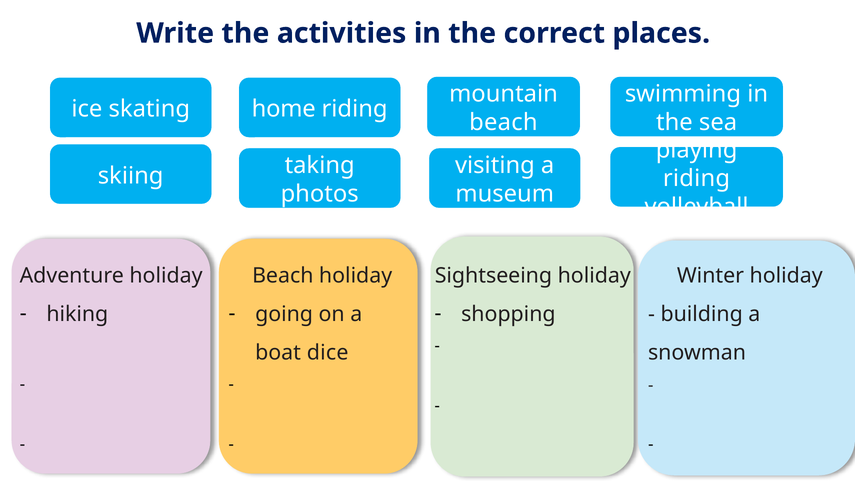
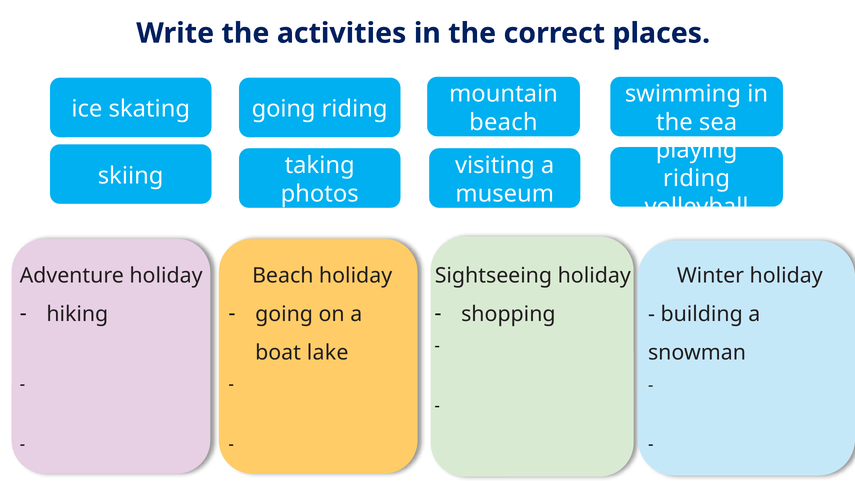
skating home: home -> going
dice: dice -> lake
